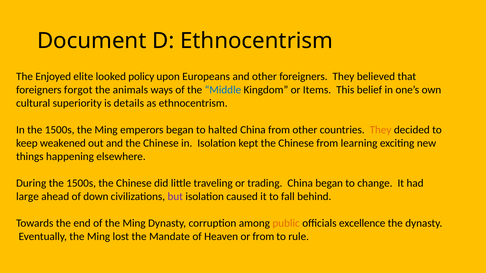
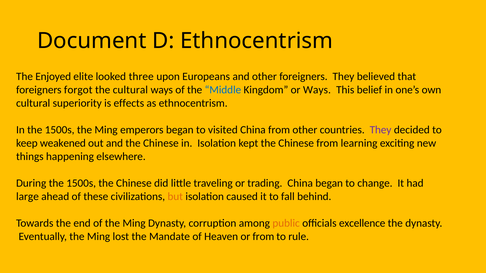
policy: policy -> three
the animals: animals -> cultural
or Items: Items -> Ways
details: details -> effects
halted: halted -> visited
They at (381, 130) colour: orange -> purple
down: down -> these
but colour: purple -> orange
